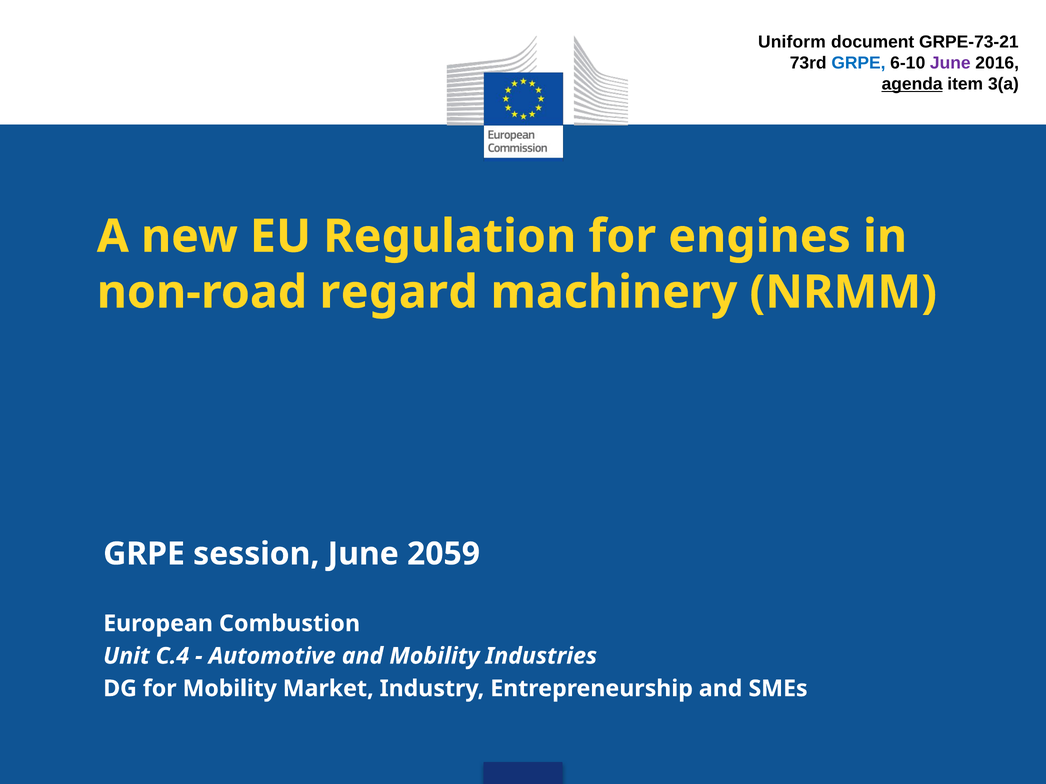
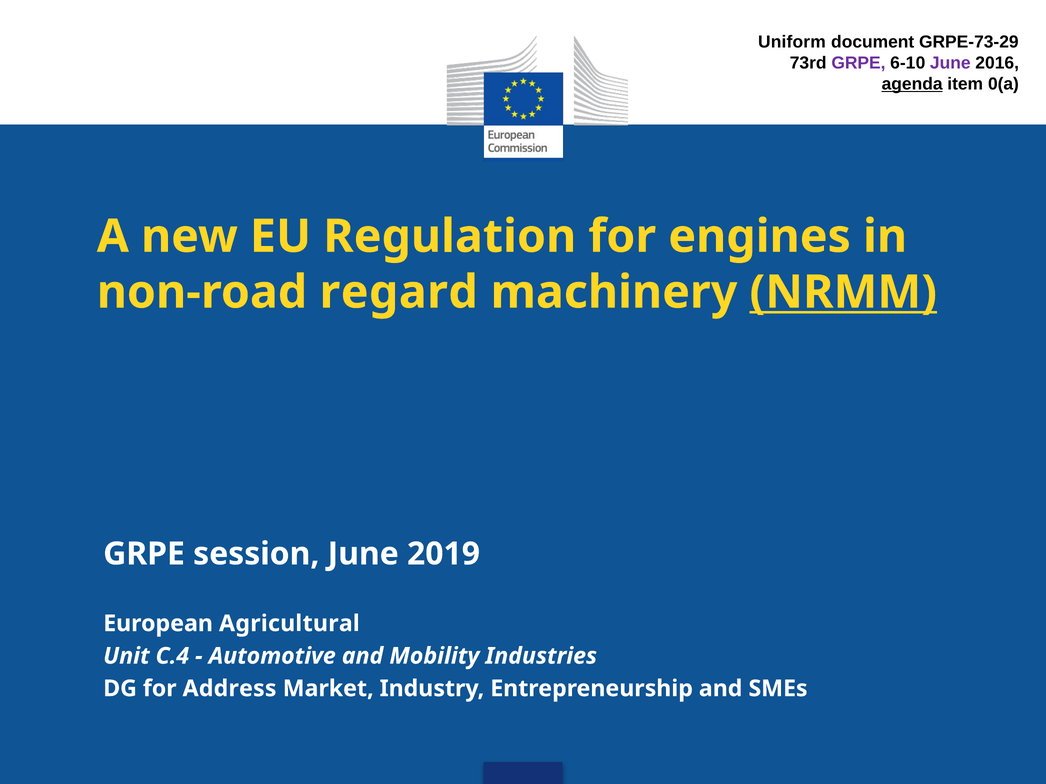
GRPE-73-21: GRPE-73-21 -> GRPE-73-29
GRPE at (858, 63) colour: blue -> purple
3(a: 3(a -> 0(a
NRMM underline: none -> present
2059: 2059 -> 2019
Combustion: Combustion -> Agricultural
for Mobility: Mobility -> Address
